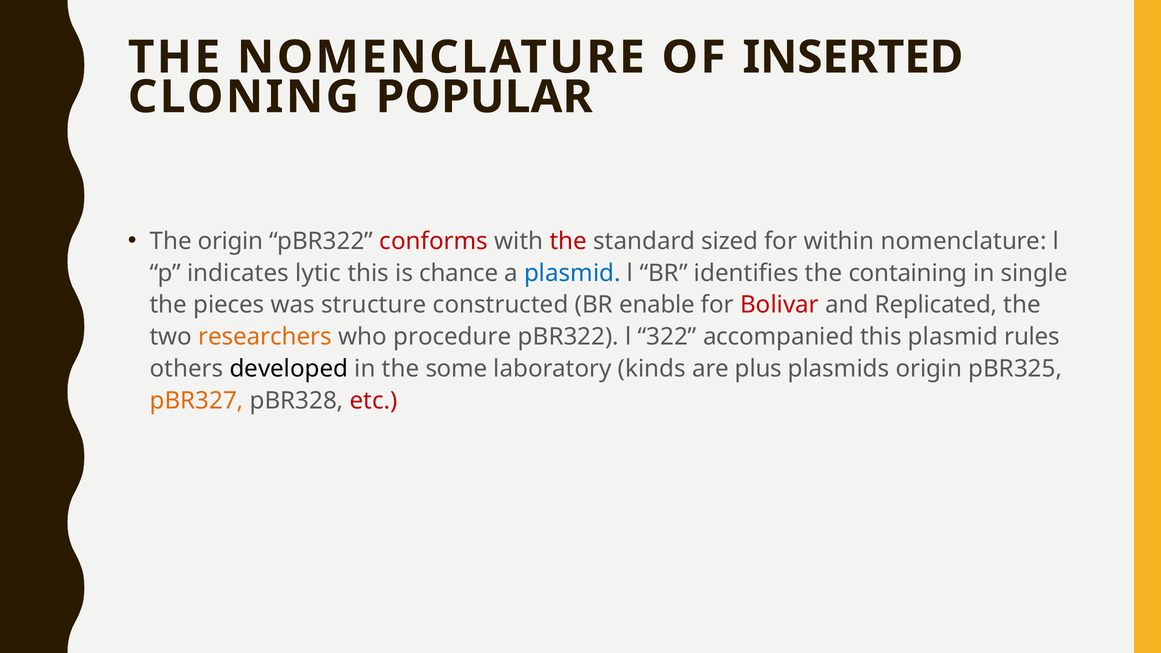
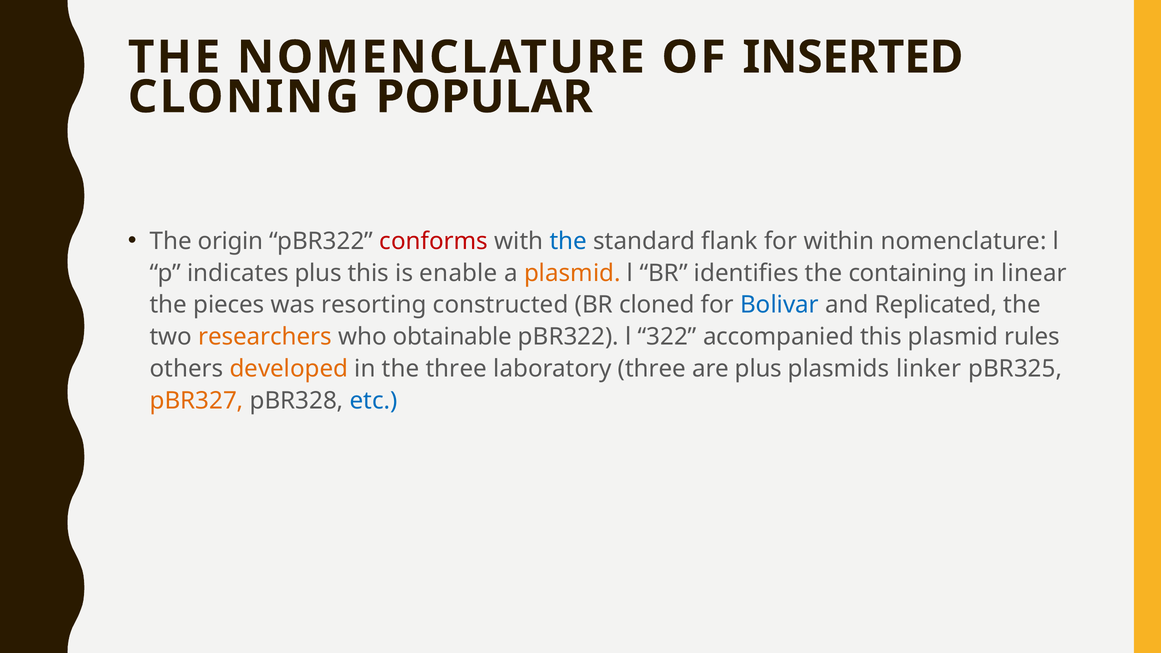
the at (568, 241) colour: red -> blue
sized: sized -> flank
indicates lytic: lytic -> plus
chance: chance -> enable
plasmid at (572, 273) colour: blue -> orange
single: single -> linear
structure: structure -> resorting
enable: enable -> cloned
Bolivar colour: red -> blue
procedure: procedure -> obtainable
developed colour: black -> orange
the some: some -> three
laboratory kinds: kinds -> three
plasmids origin: origin -> linker
etc colour: red -> blue
